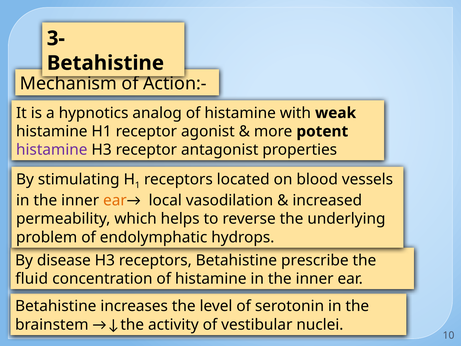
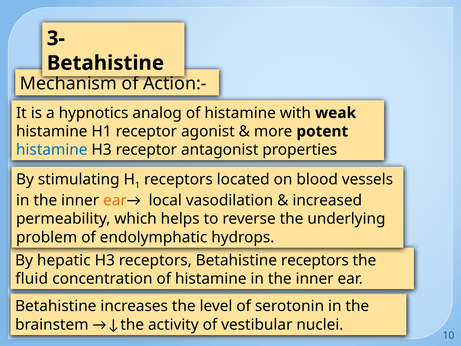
histamine at (52, 150) colour: purple -> blue
disease: disease -> hepatic
Betahistine prescribe: prescribe -> receptors
